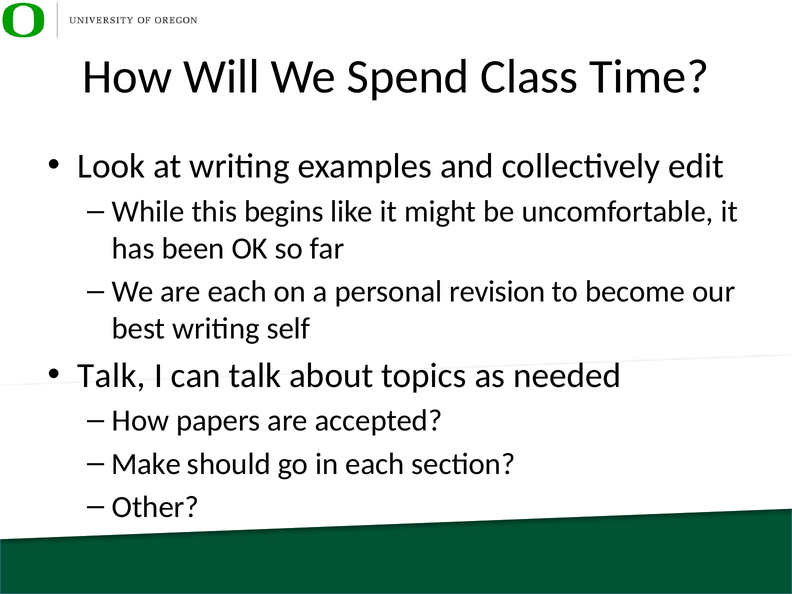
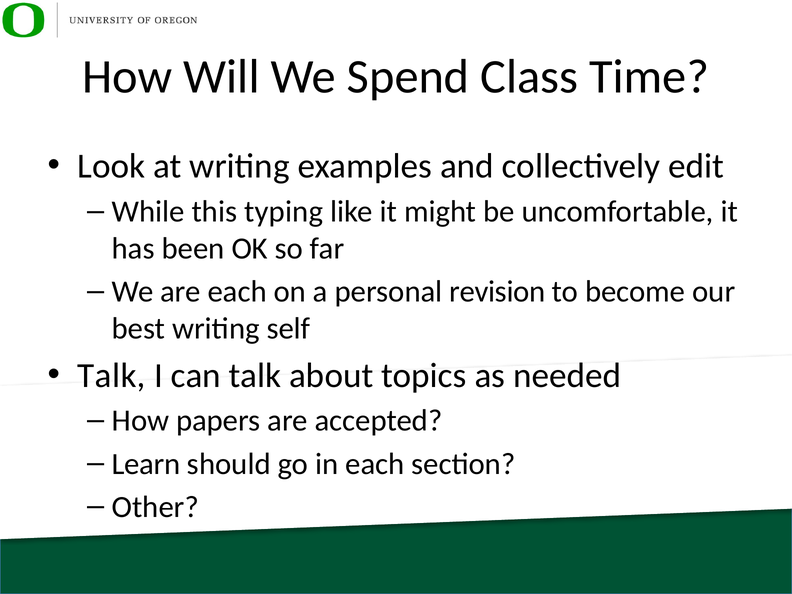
begins: begins -> typing
Make: Make -> Learn
